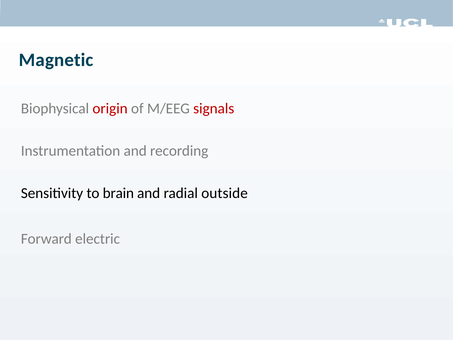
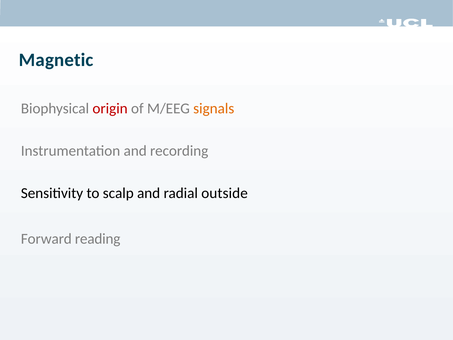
signals colour: red -> orange
brain: brain -> scalp
electric: electric -> reading
